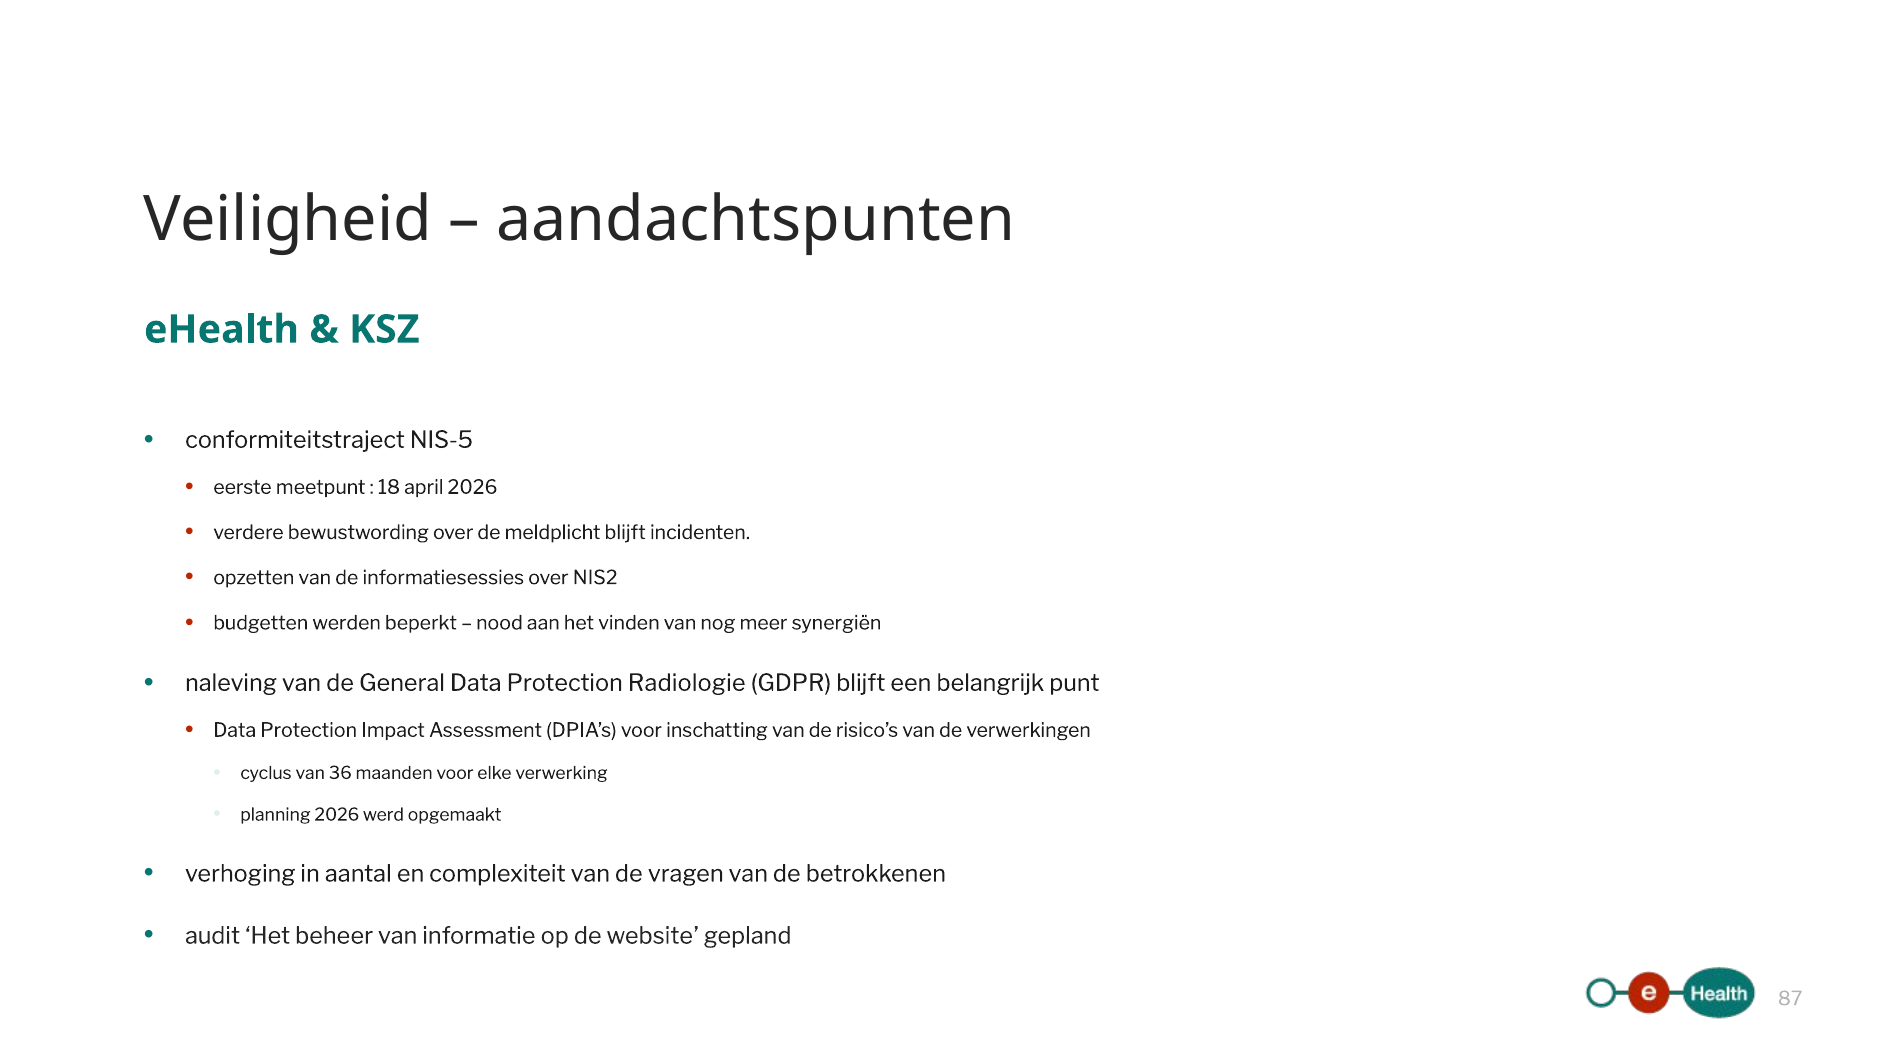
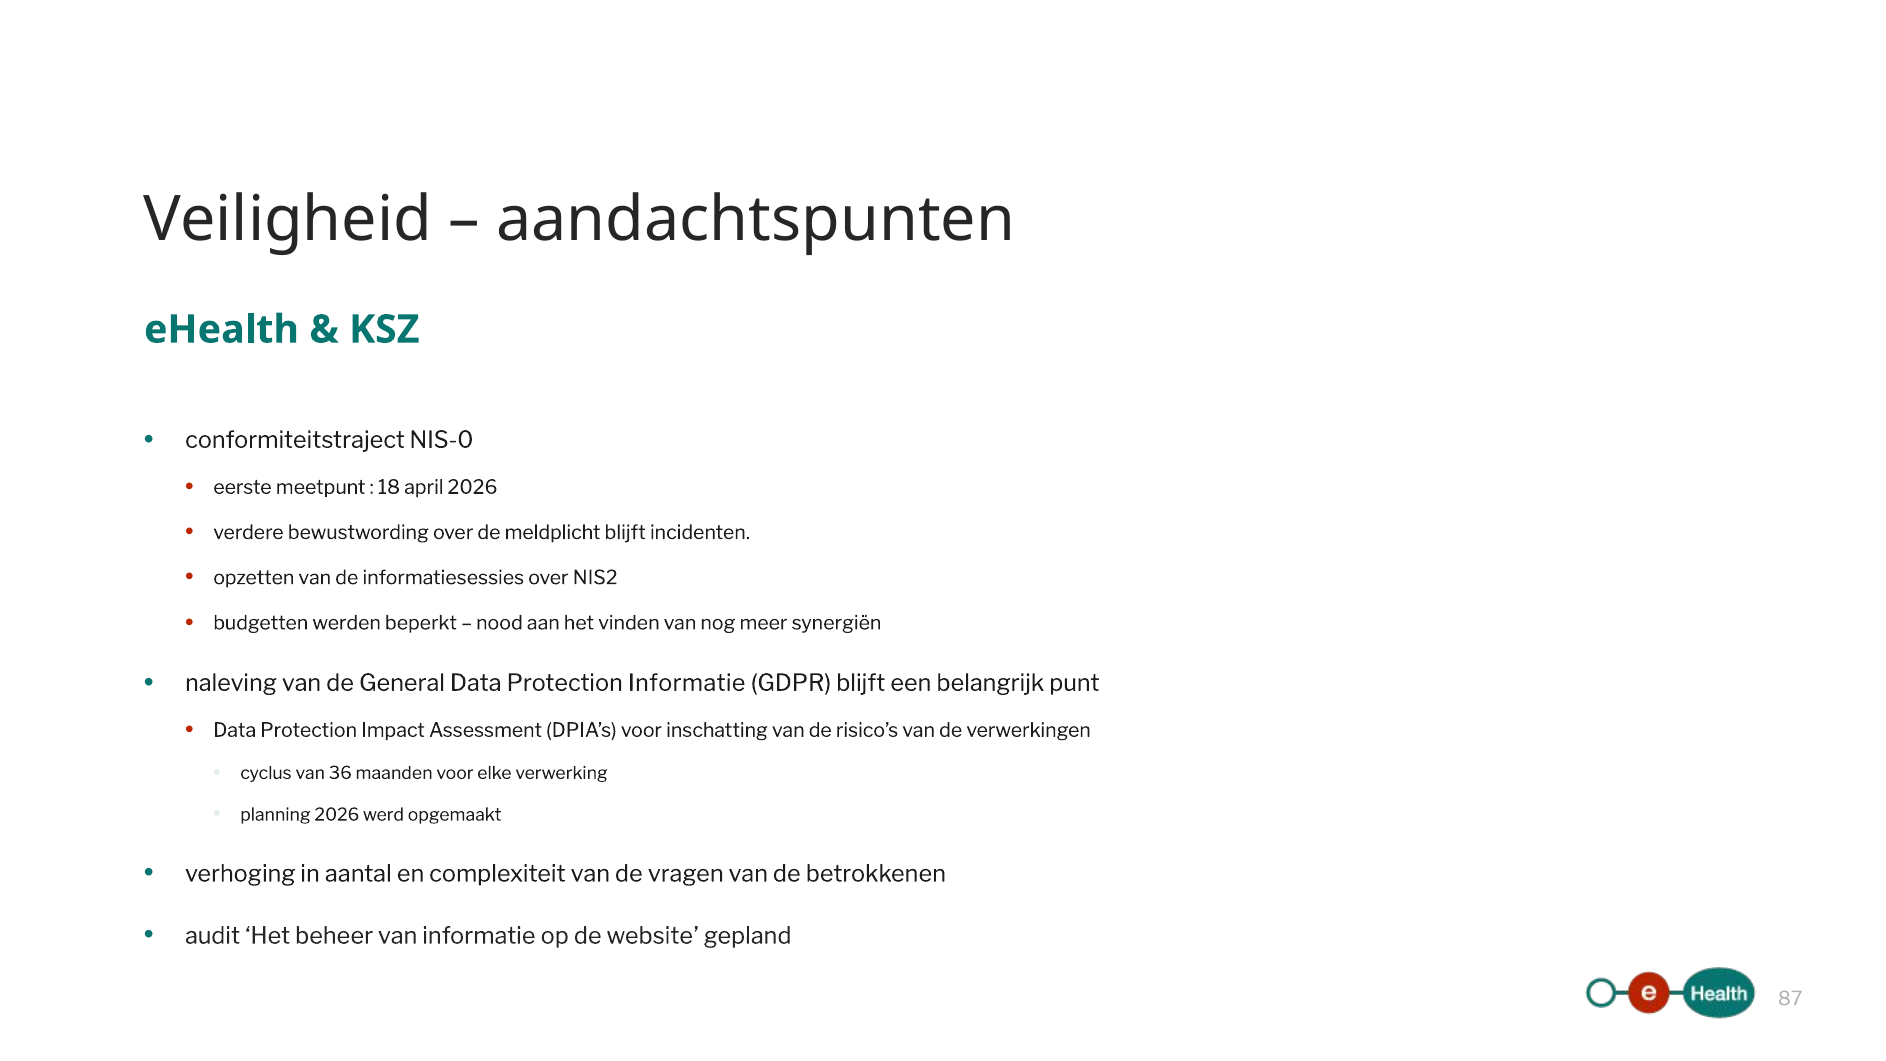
NIS-5: NIS-5 -> NIS-0
Protection Radiologie: Radiologie -> Informatie
